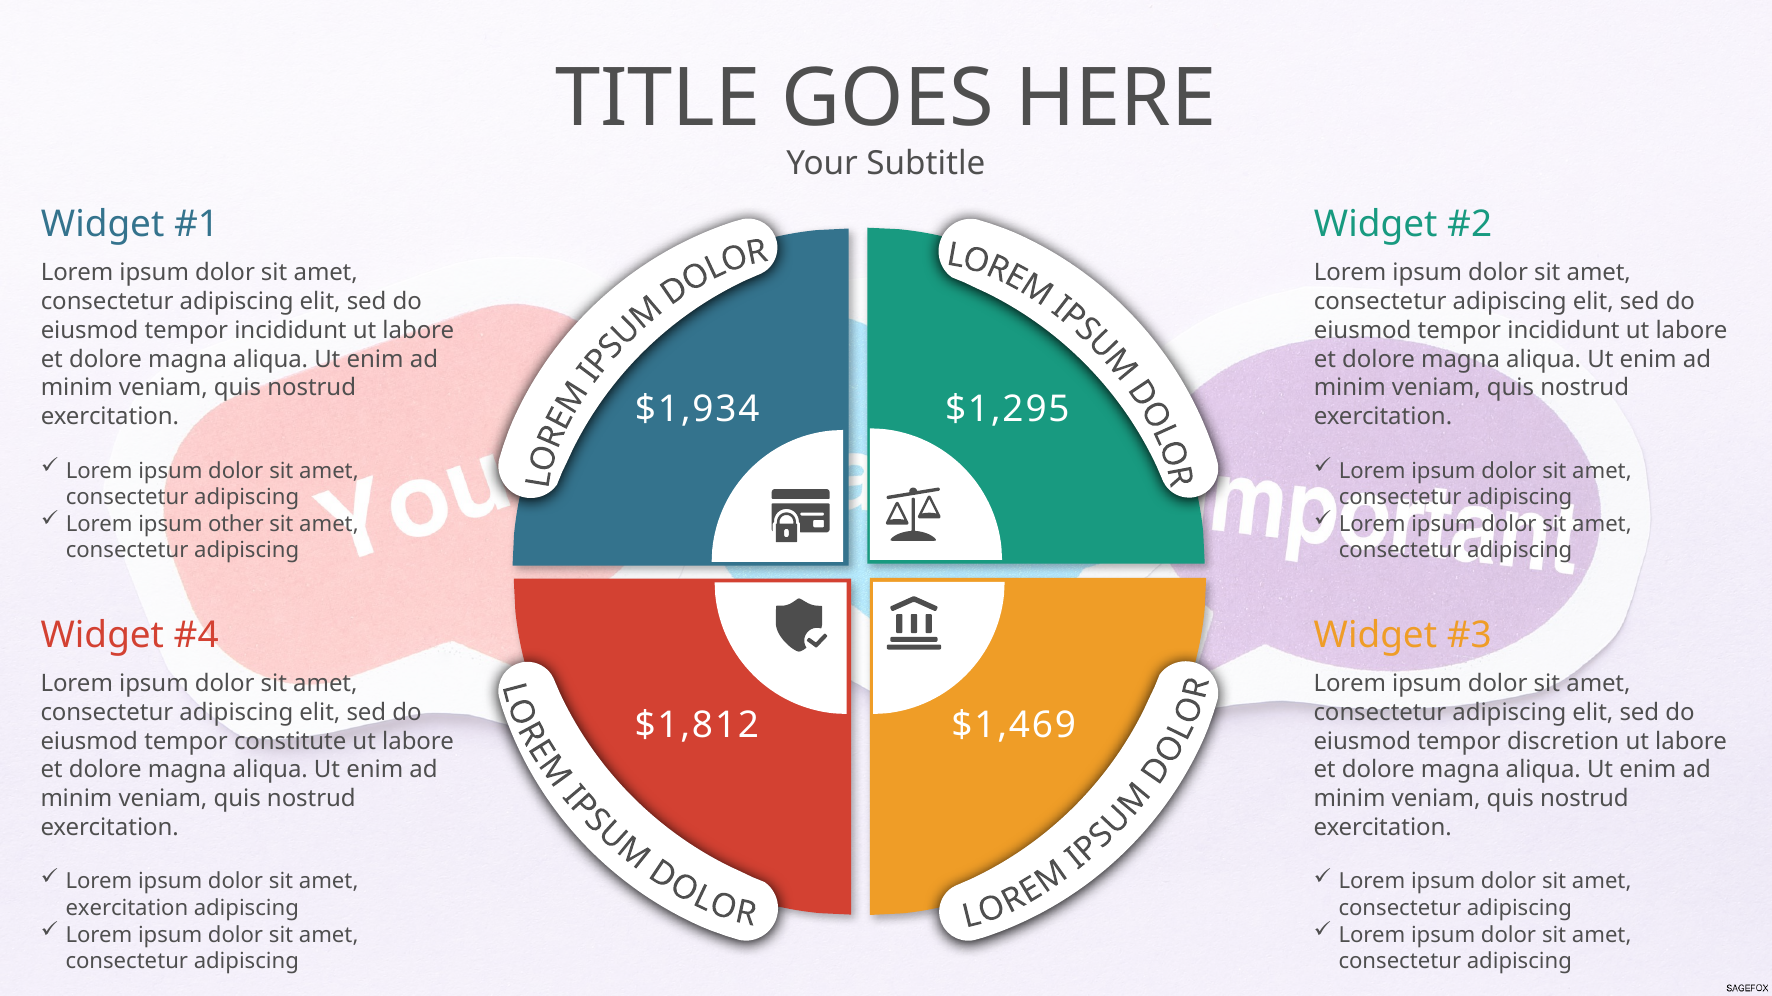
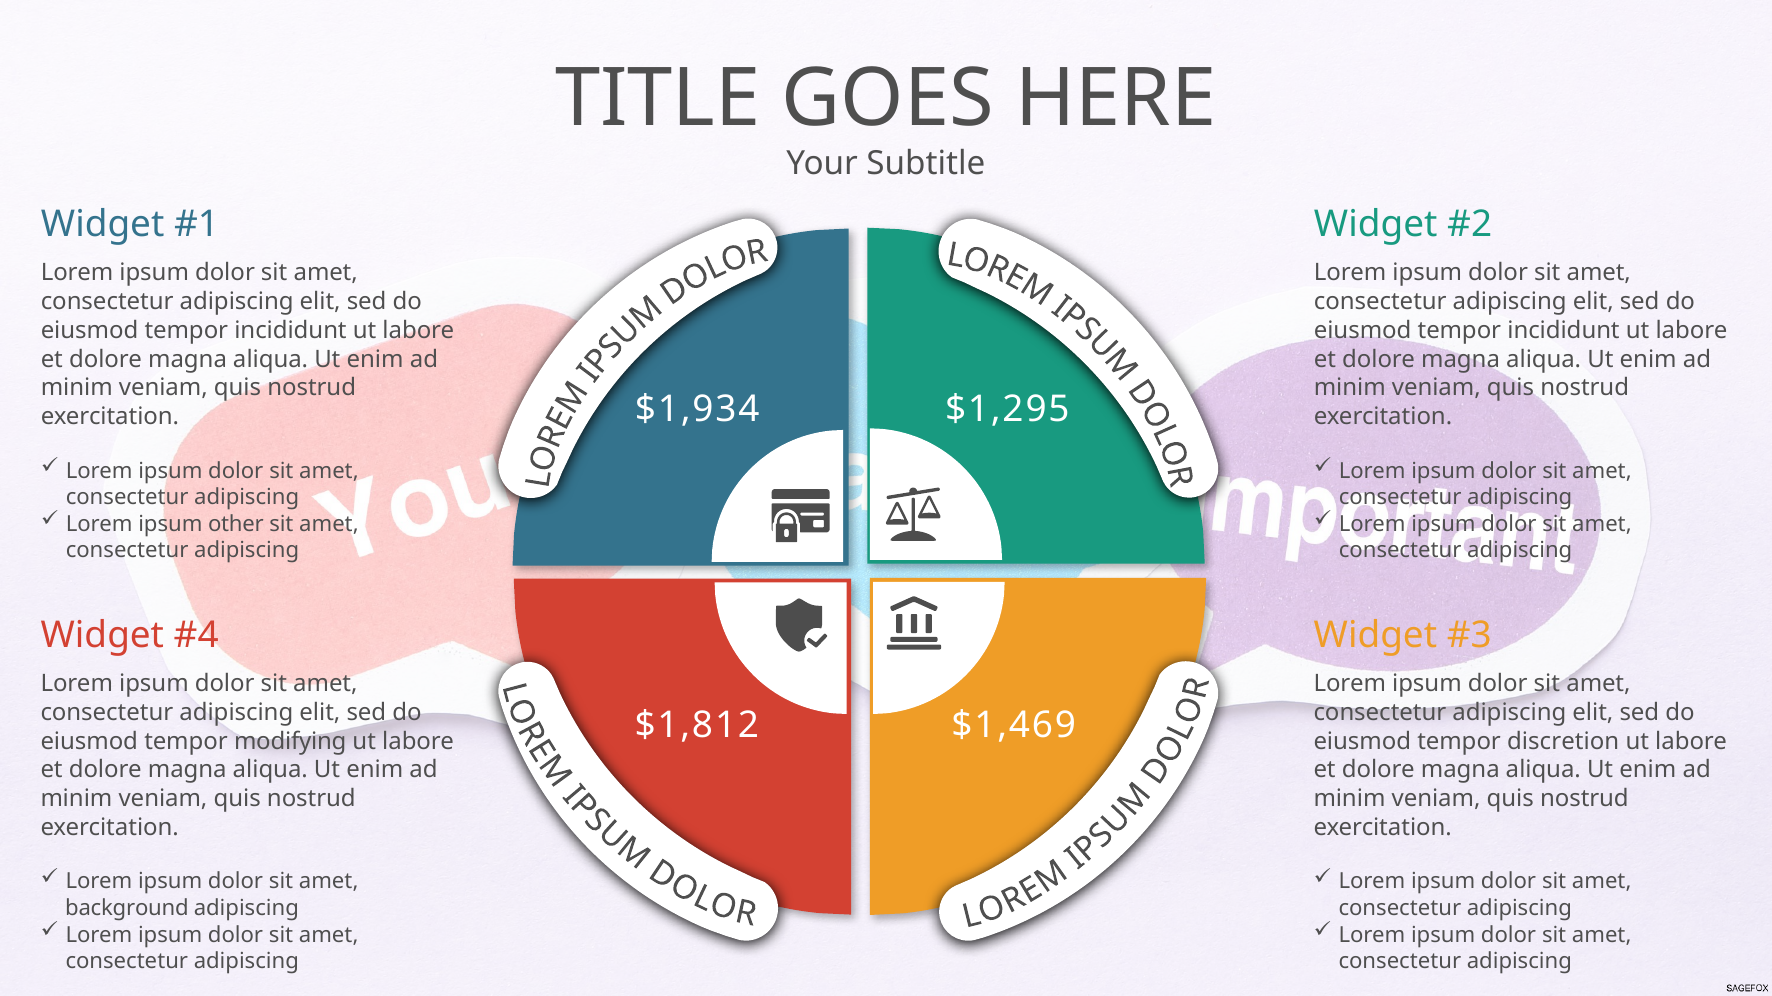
constitute: constitute -> modifying
exercitation at (127, 909): exercitation -> background
